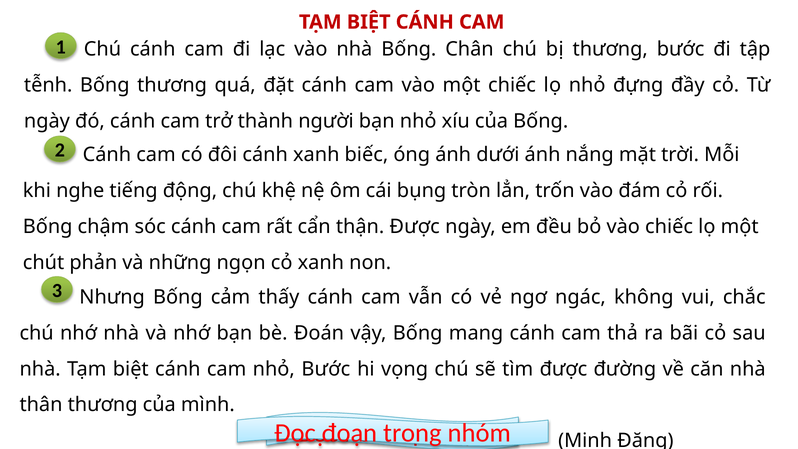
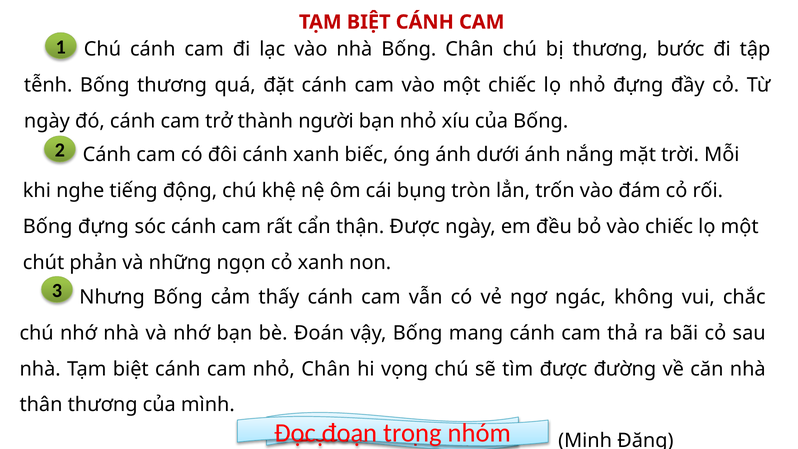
Bống chậm: chậm -> đựng
nhỏ Bước: Bước -> Chân
